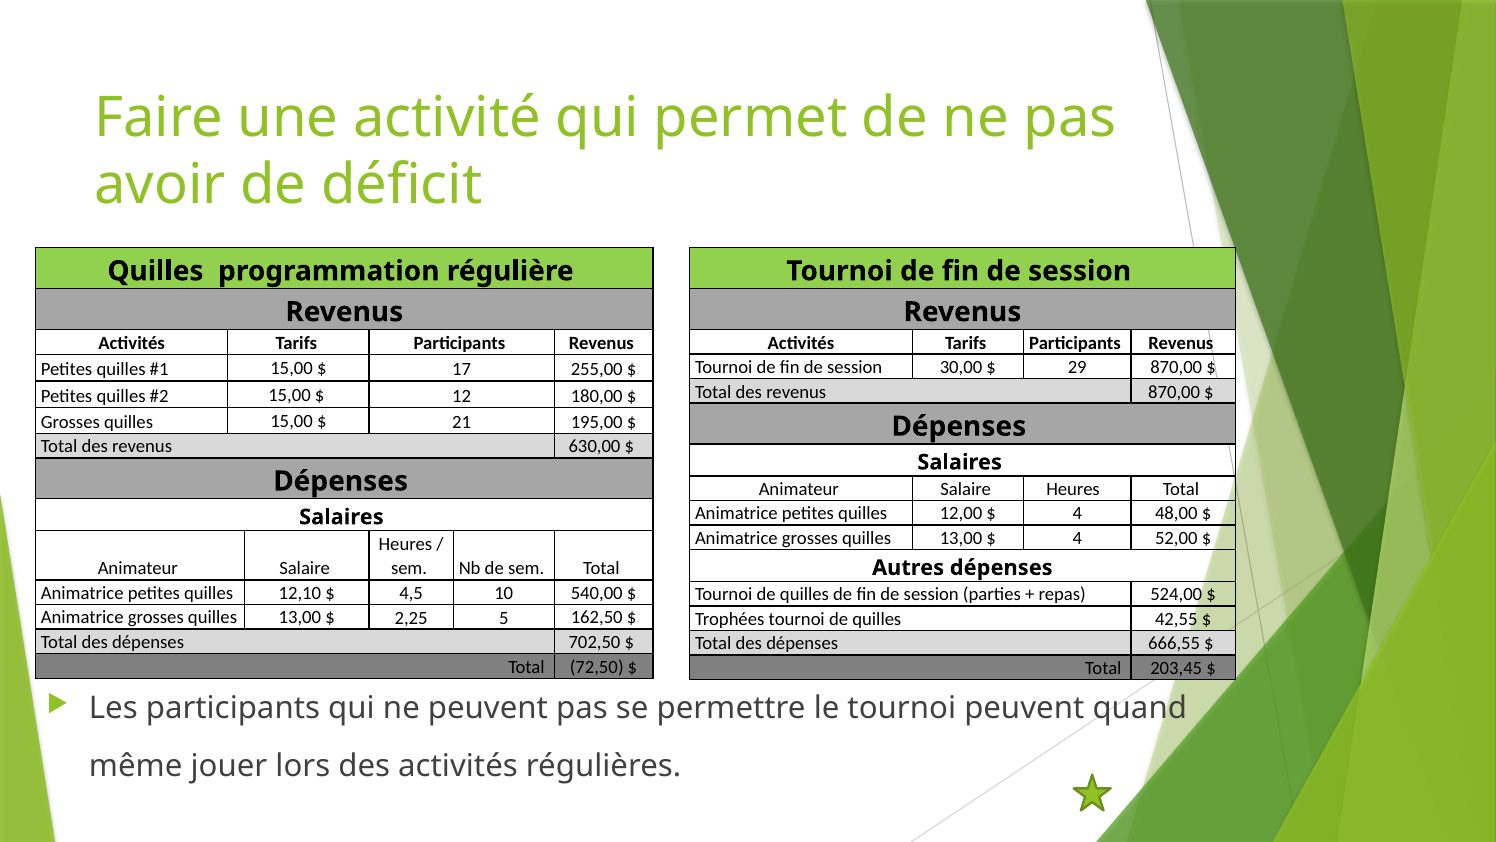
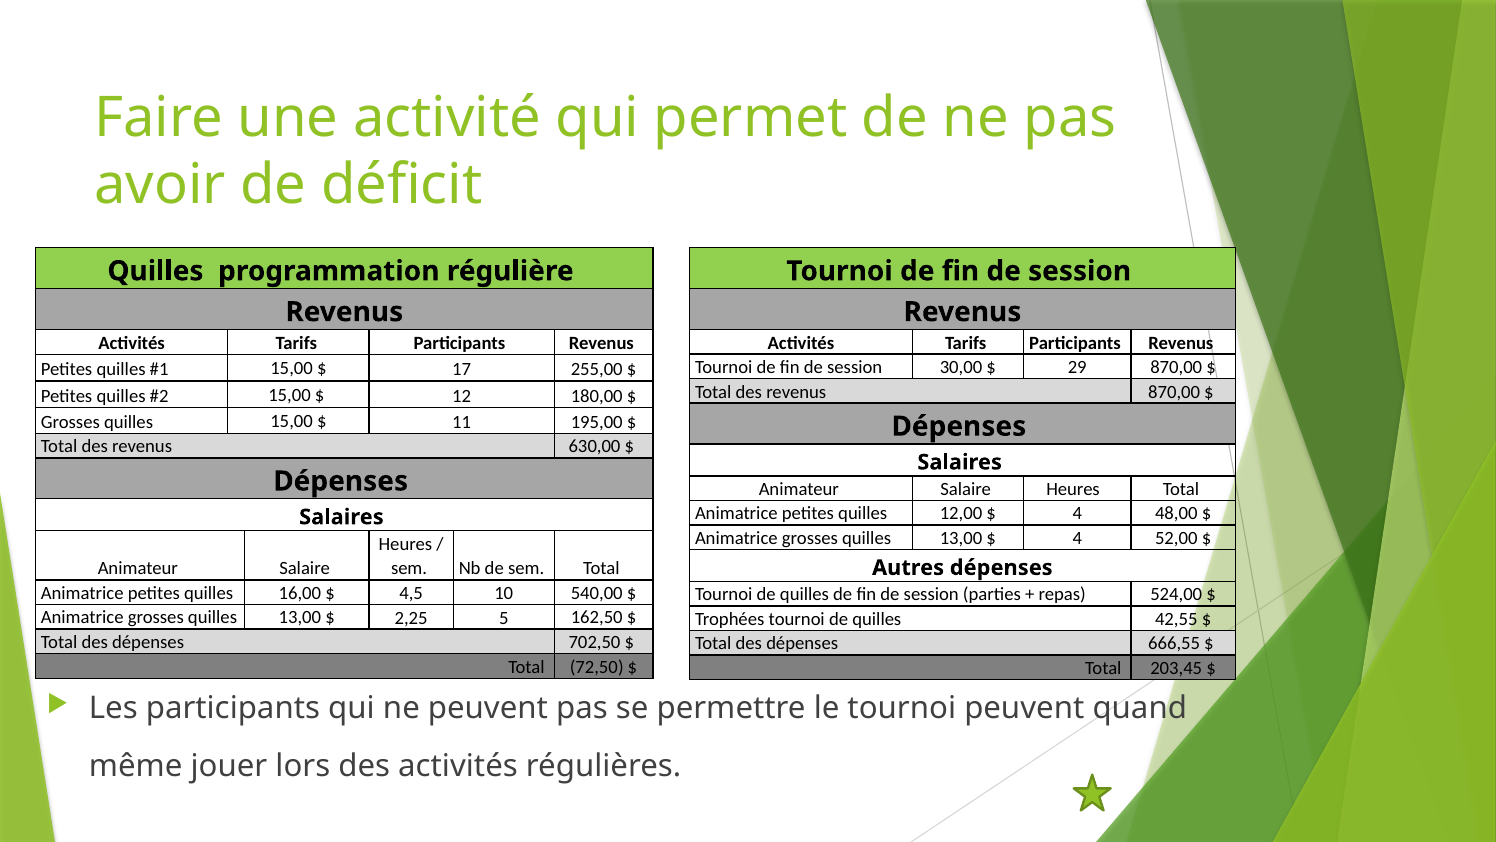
21: 21 -> 11
12,10: 12,10 -> 16,00
